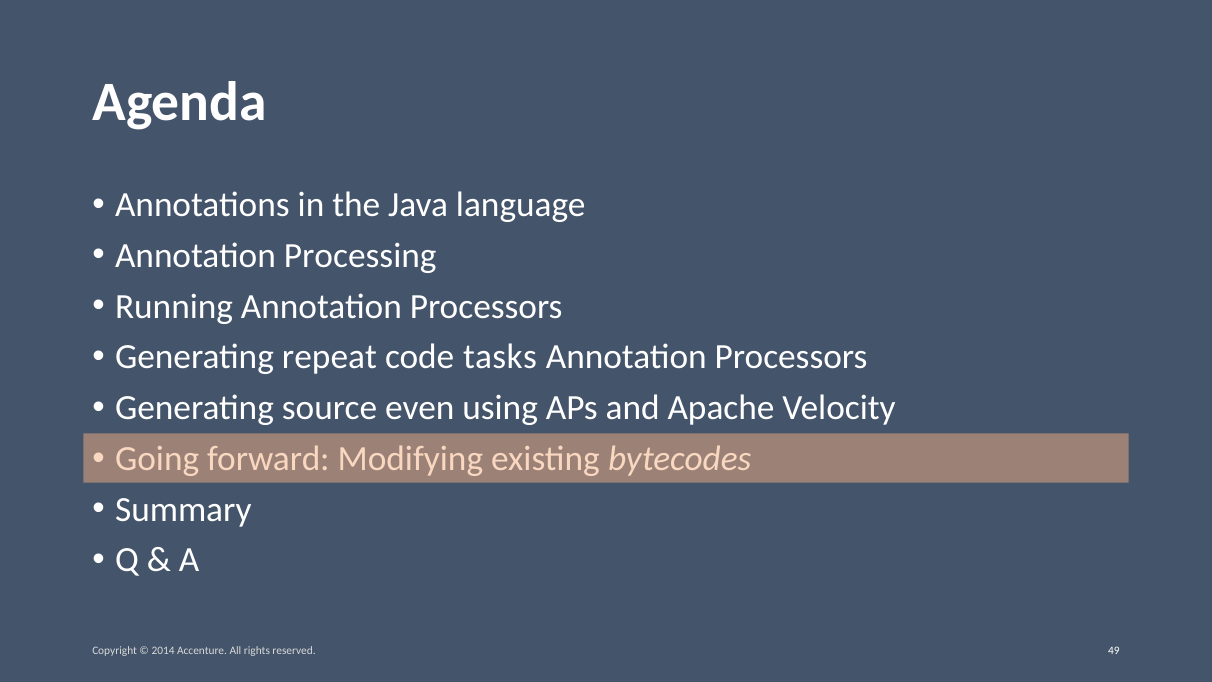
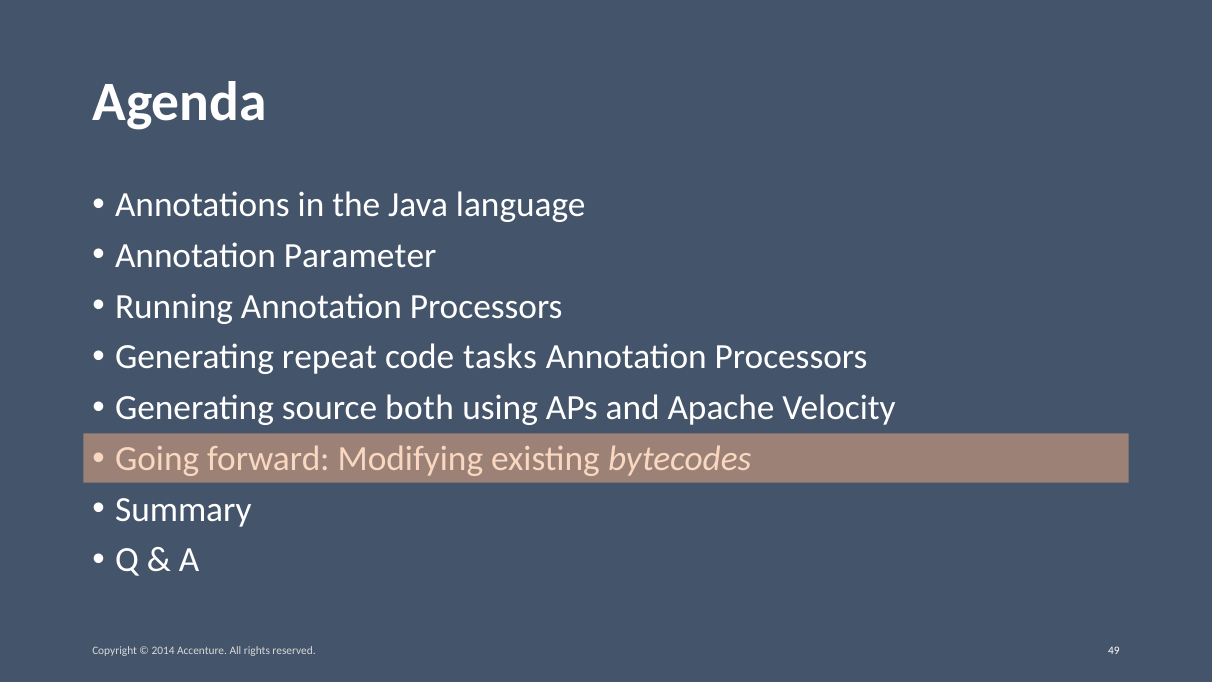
Processing: Processing -> Parameter
even: even -> both
